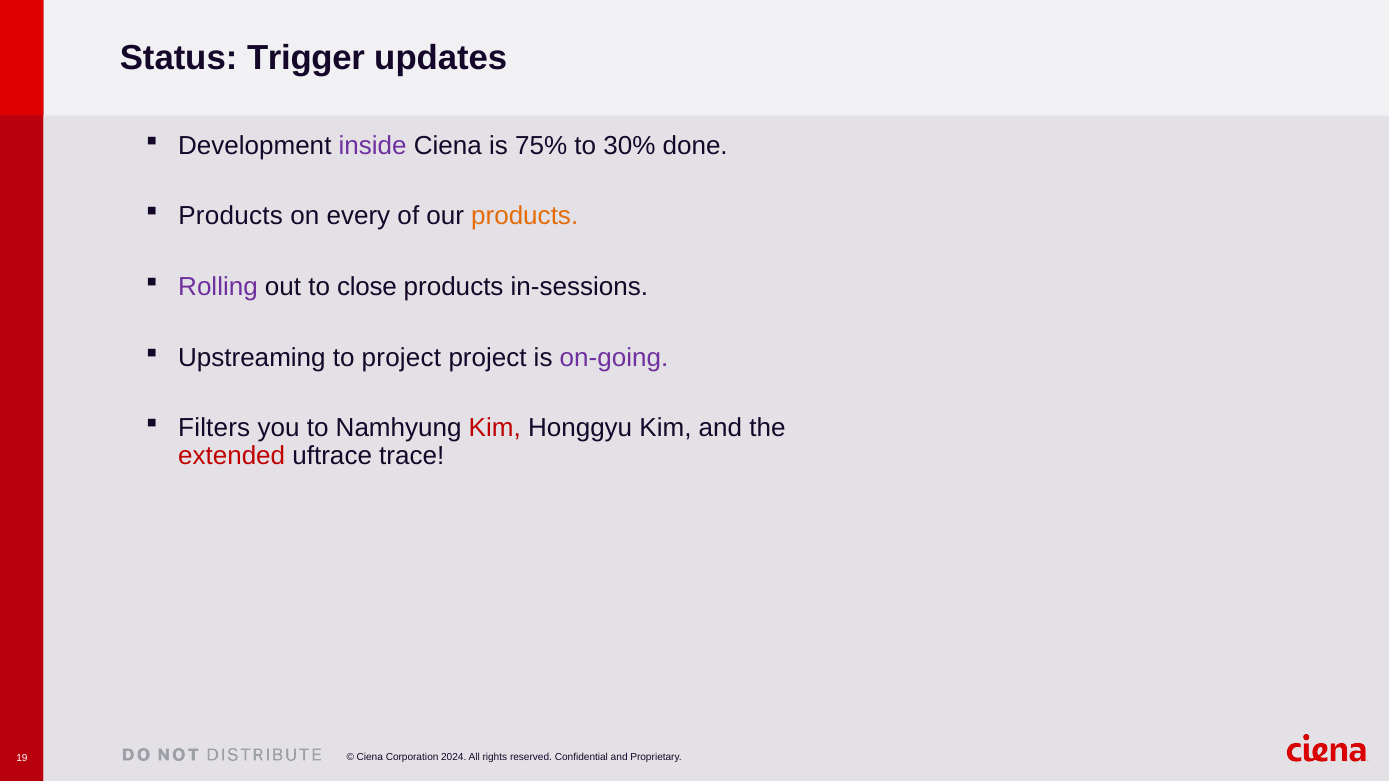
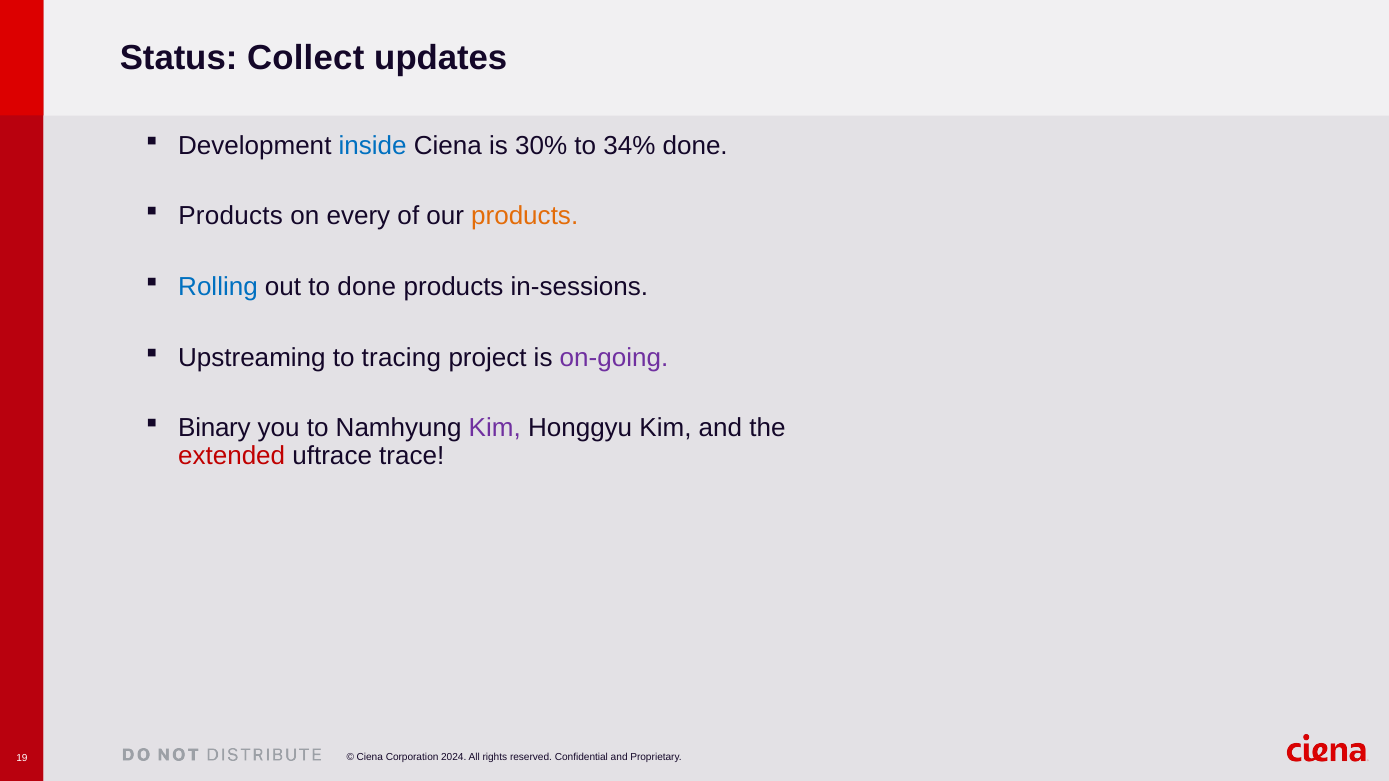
Trigger: Trigger -> Collect
inside colour: purple -> blue
75%: 75% -> 30%
30%: 30% -> 34%
Rolling colour: purple -> blue
to close: close -> done
to project: project -> tracing
Filters: Filters -> Binary
Kim at (495, 428) colour: red -> purple
